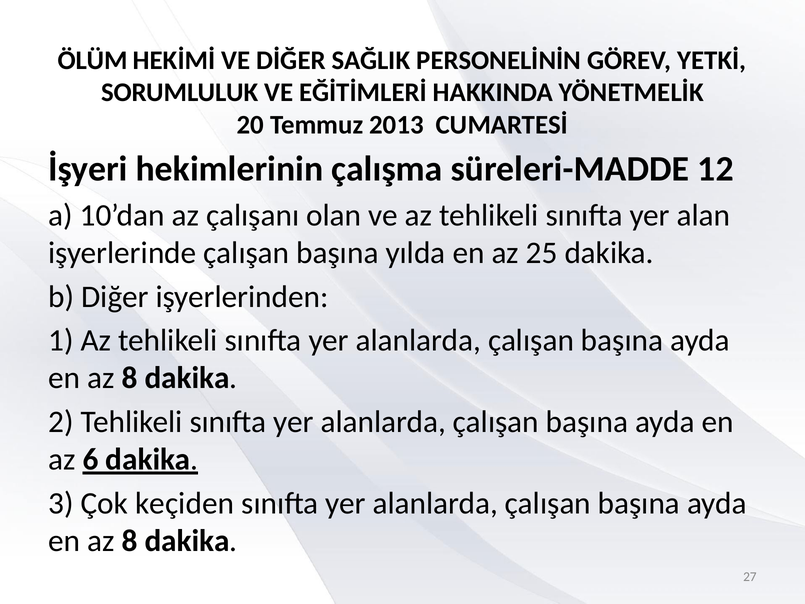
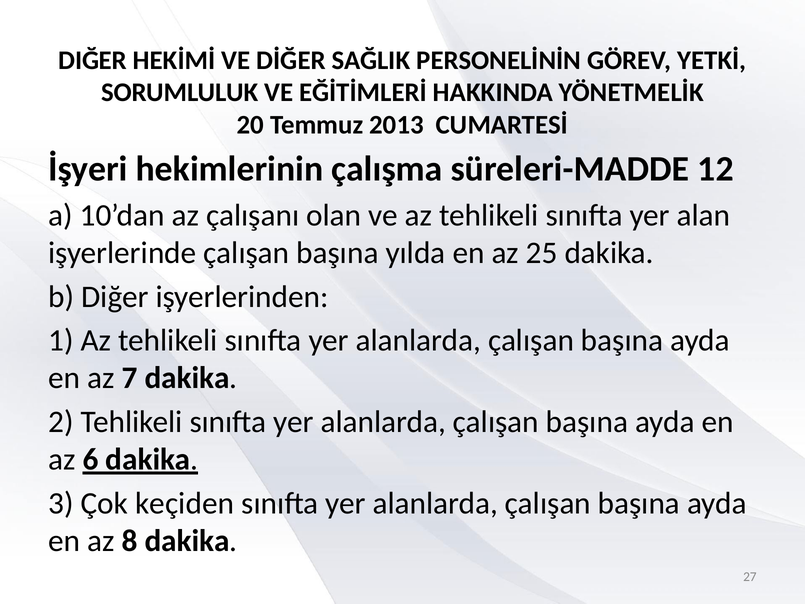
ÖLÜM at (93, 60): ÖLÜM -> DIĞER
8 at (130, 378): 8 -> 7
